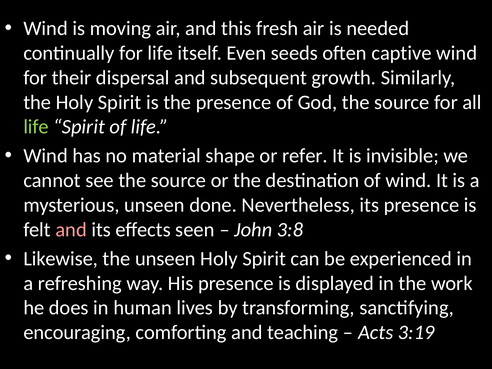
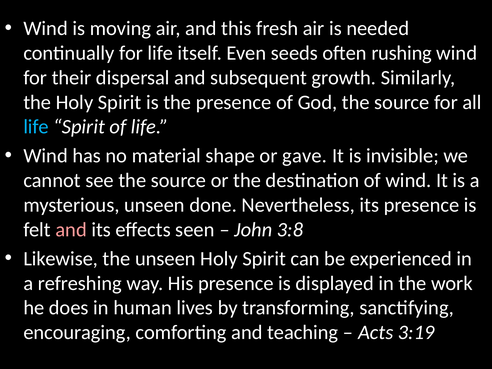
captive: captive -> rushing
life at (36, 127) colour: light green -> light blue
refer: refer -> gave
